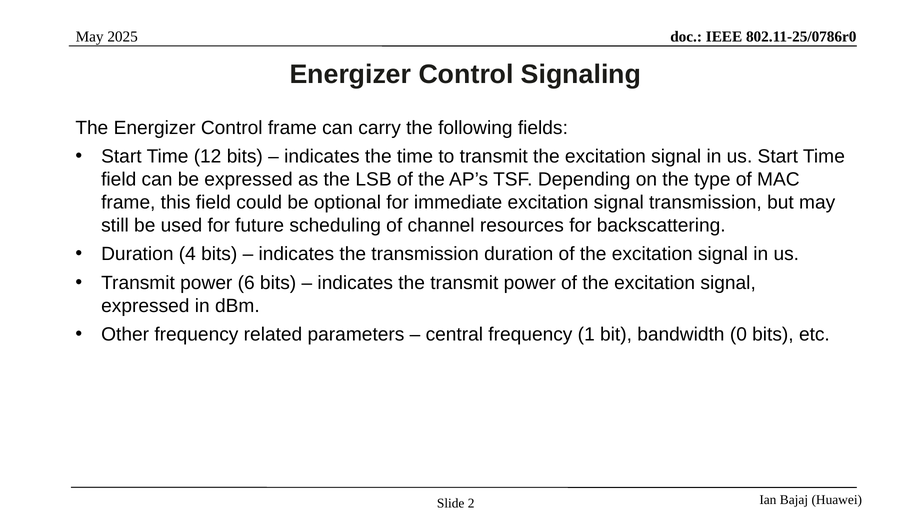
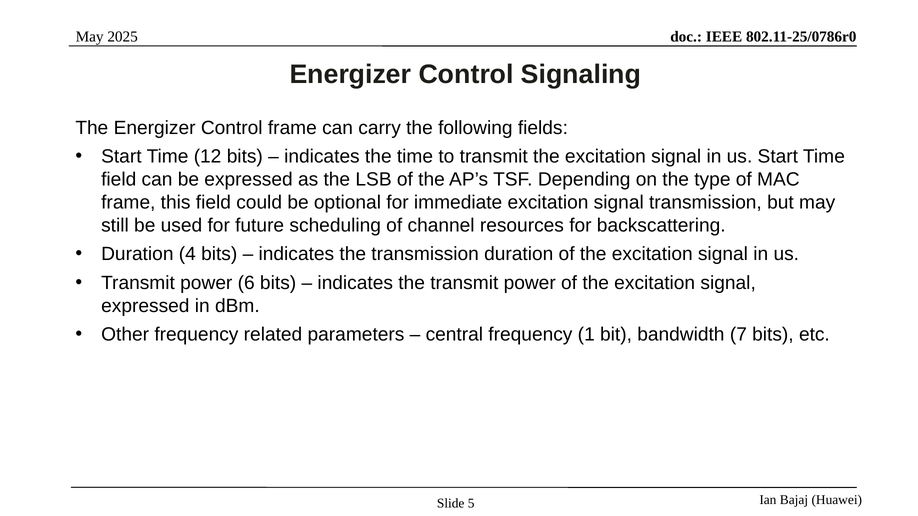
0: 0 -> 7
2: 2 -> 5
